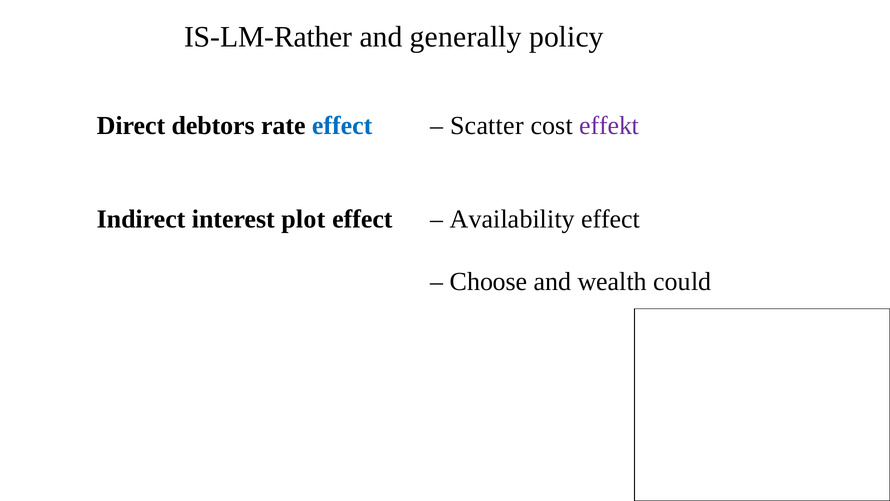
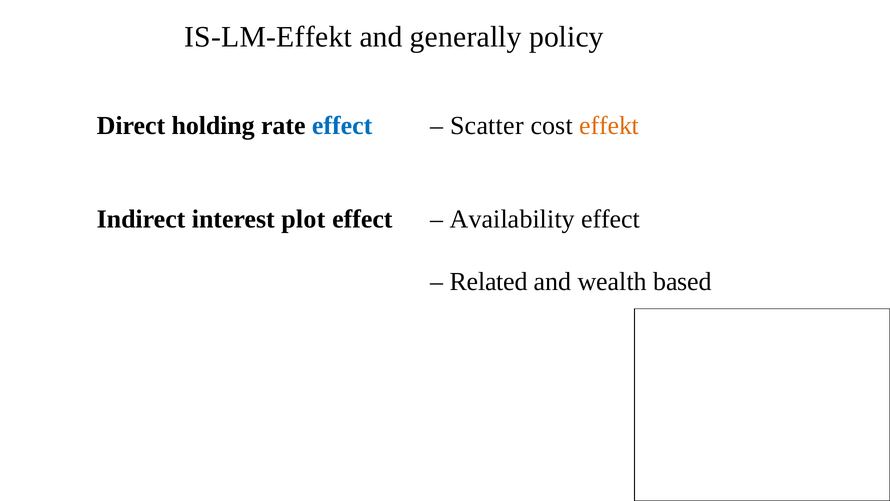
IS-LM-Rather: IS-LM-Rather -> IS-LM-Effekt
debtors: debtors -> holding
effekt colour: purple -> orange
Choose: Choose -> Related
could: could -> based
